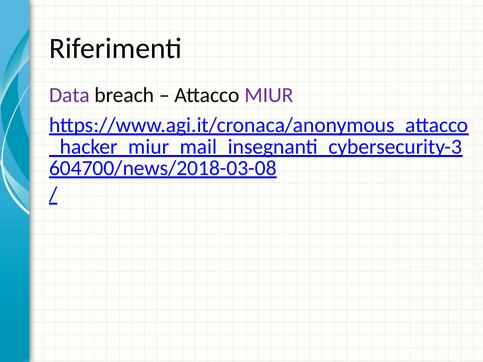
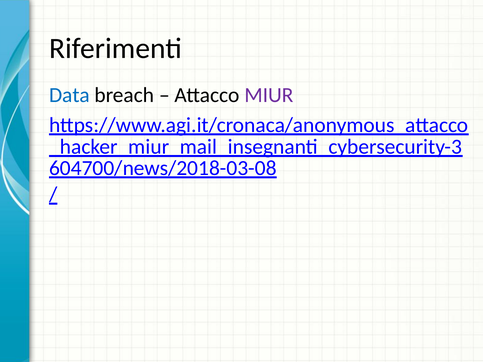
Data colour: purple -> blue
